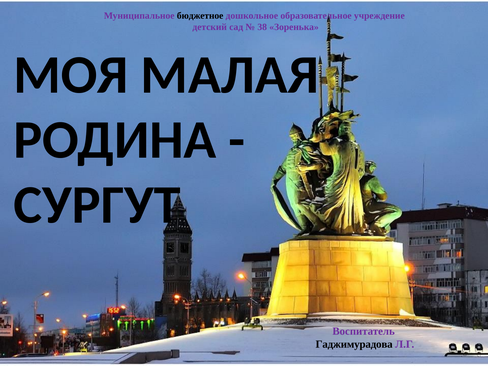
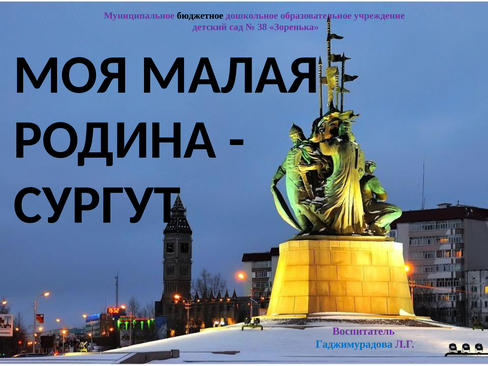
Гаджимурадова colour: black -> blue
